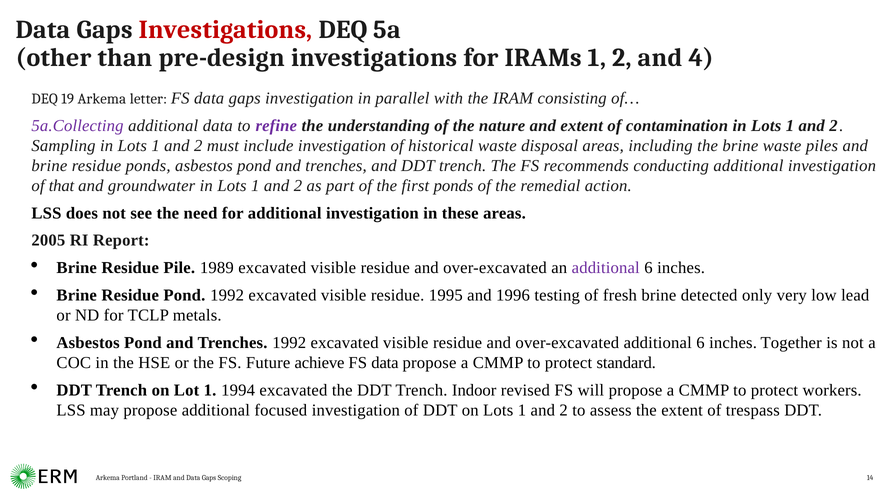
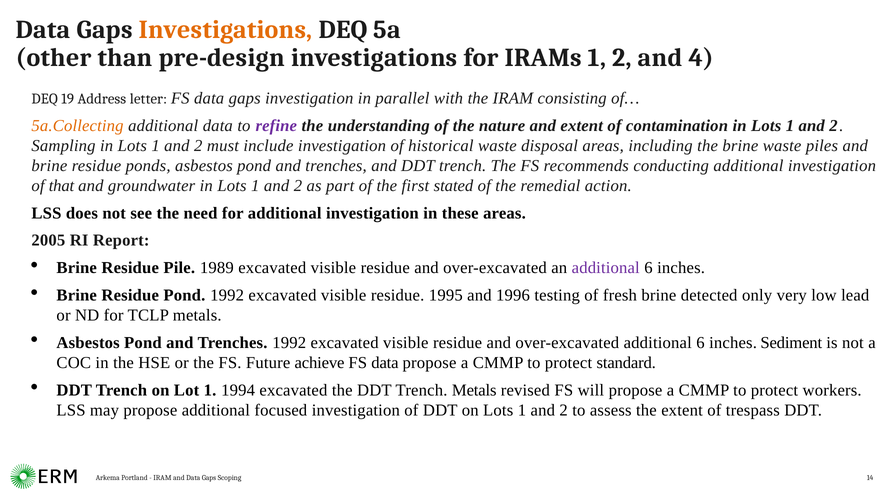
Investigations at (225, 30) colour: red -> orange
19 Arkema: Arkema -> Address
5a.Collecting colour: purple -> orange
first ponds: ponds -> stated
Together: Together -> Sediment
Trench Indoor: Indoor -> Metals
